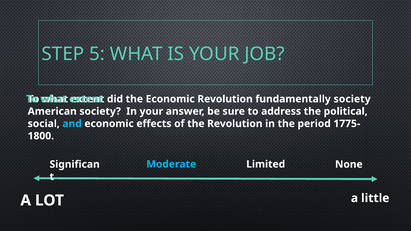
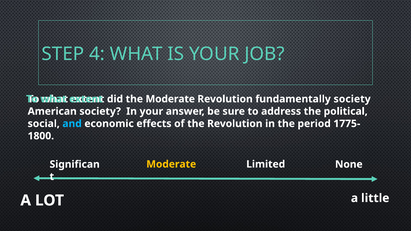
5: 5 -> 4
the Economic: Economic -> Moderate
Moderate at (171, 164) colour: light blue -> yellow
